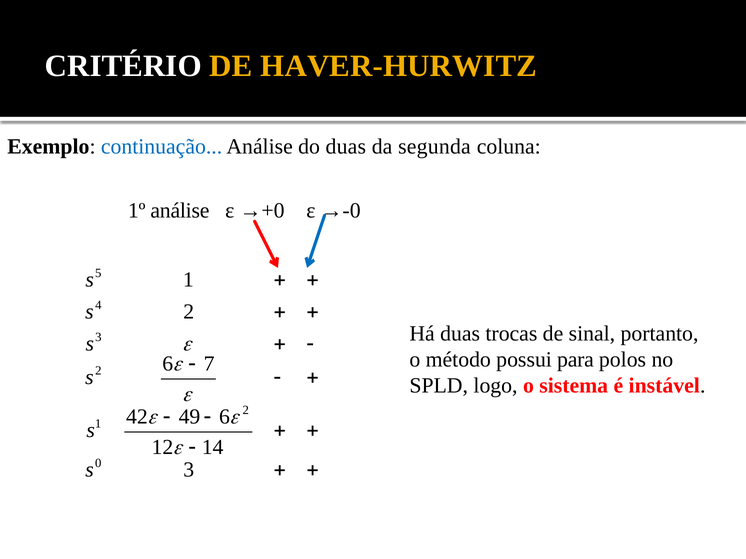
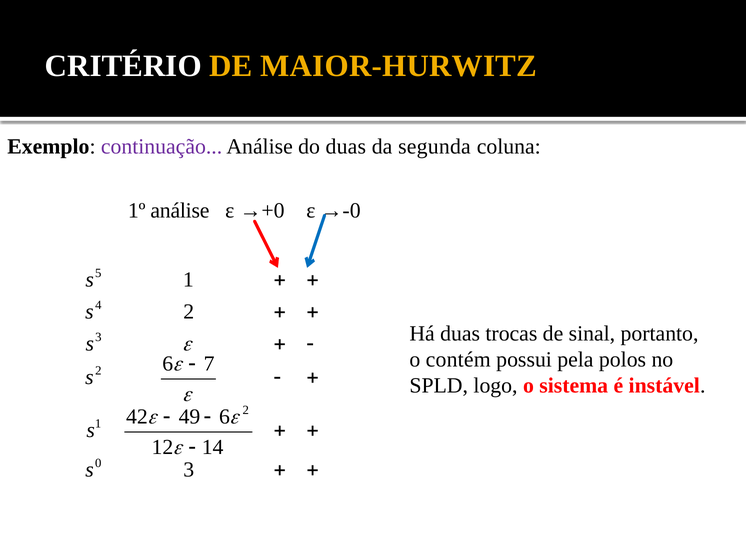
HAVER-HURWITZ: HAVER-HURWITZ -> MAIOR-HURWITZ
continuação colour: blue -> purple
método: método -> contém
para: para -> pela
